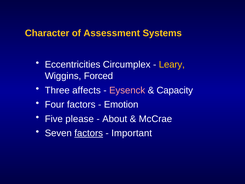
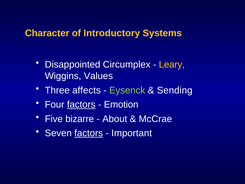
Assessment: Assessment -> Introductory
Eccentricities: Eccentricities -> Disappointed
Forced: Forced -> Values
Eysenck colour: pink -> light green
Capacity: Capacity -> Sending
factors at (81, 104) underline: none -> present
please: please -> bizarre
